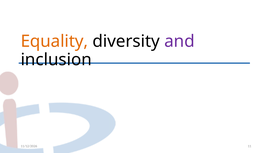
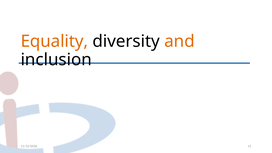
and colour: purple -> orange
